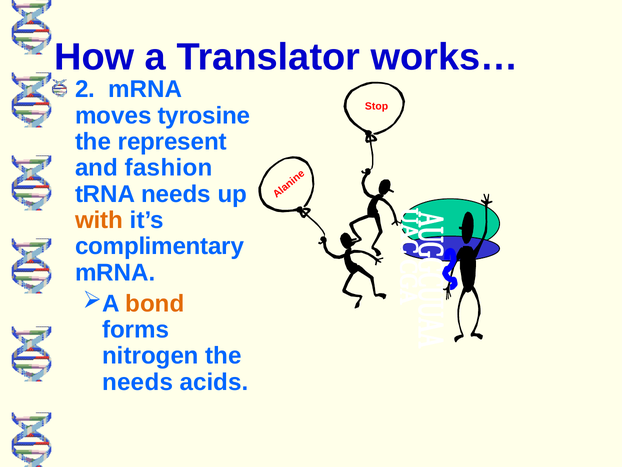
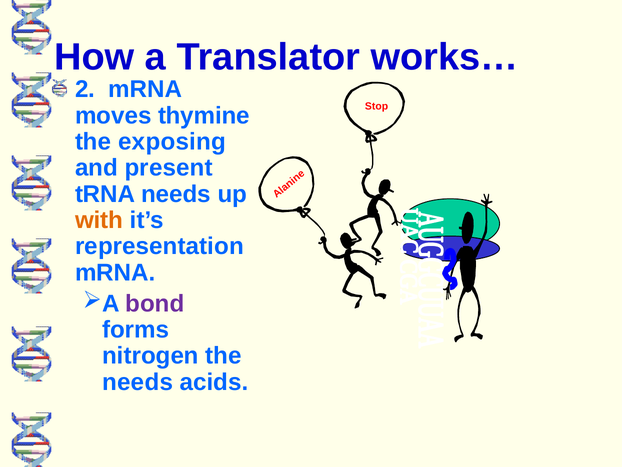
tyrosine: tyrosine -> thymine
represent: represent -> exposing
fashion: fashion -> present
complimentary: complimentary -> representation
bond colour: orange -> purple
